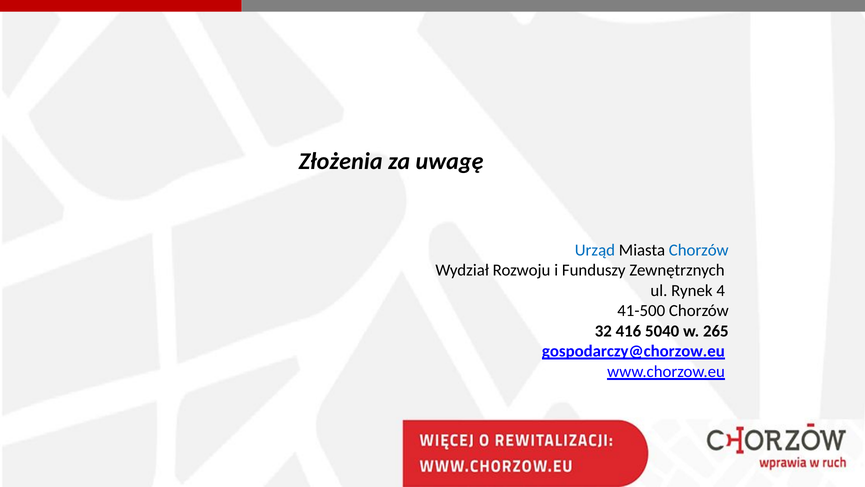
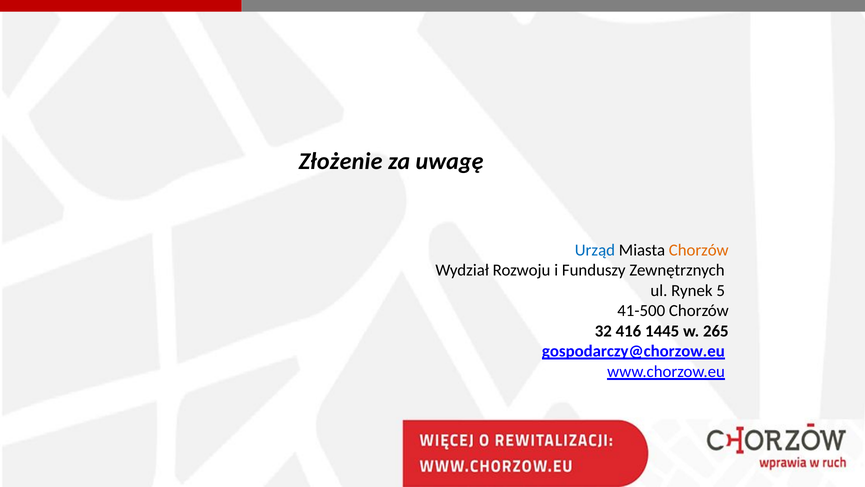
Złożenia: Złożenia -> Złożenie
Chorzów at (699, 250) colour: blue -> orange
4: 4 -> 5
5040: 5040 -> 1445
